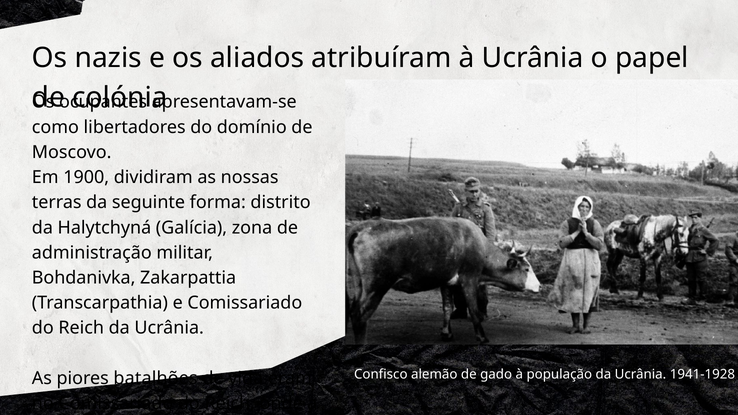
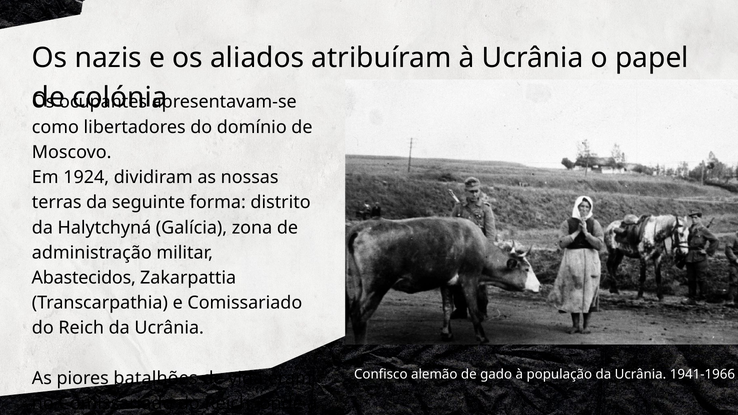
1900: 1900 -> 1924
Bohdanivka: Bohdanivka -> Abastecidos
1941-1928: 1941-1928 -> 1941-1966
